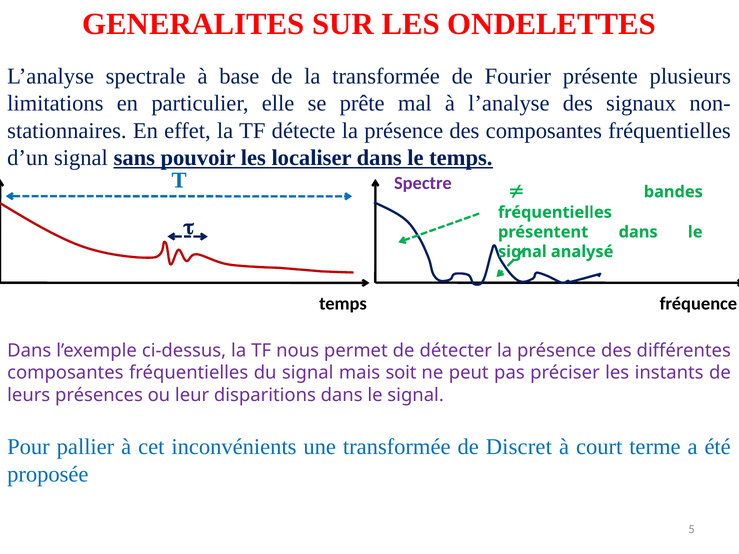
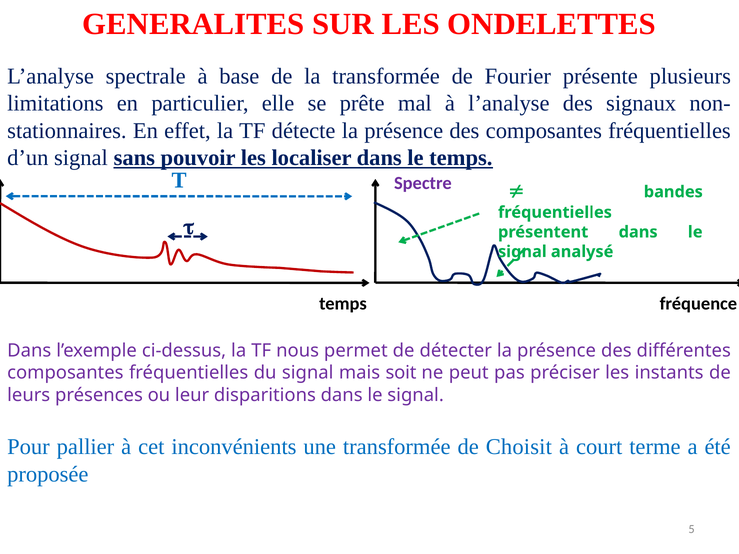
Discret: Discret -> Choisit
